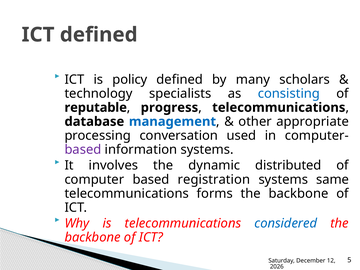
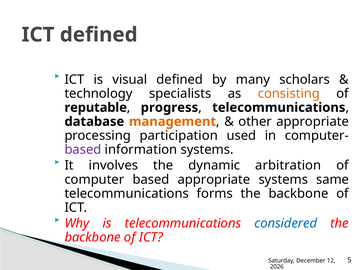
policy: policy -> visual
consisting colour: blue -> orange
management colour: blue -> orange
conversation: conversation -> participation
distributed: distributed -> arbitration
based registration: registration -> appropriate
